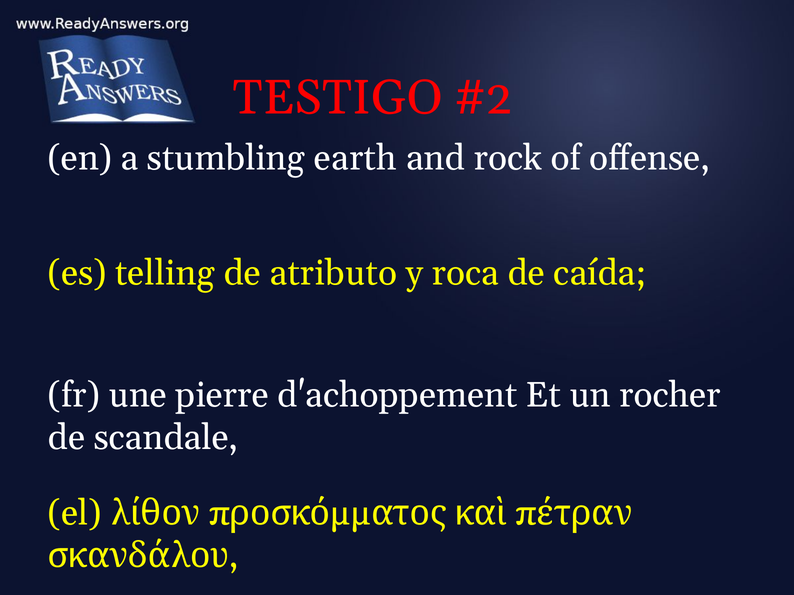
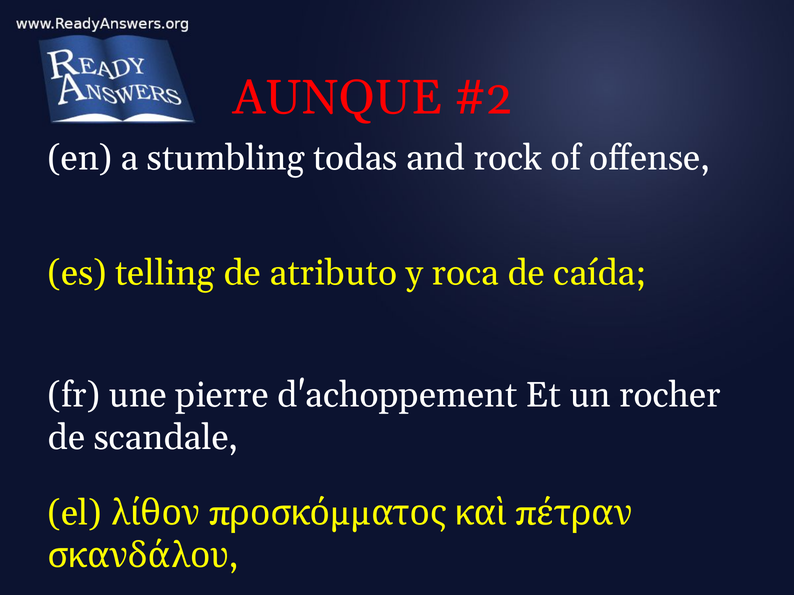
TESTIGO: TESTIGO -> AUNQUE
earth: earth -> todas
